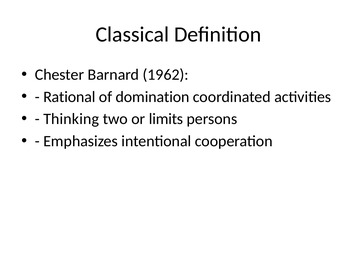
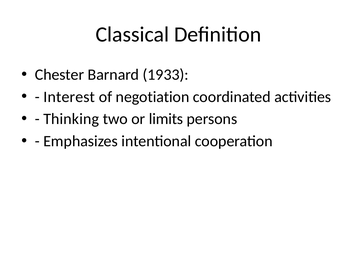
1962: 1962 -> 1933
Rational: Rational -> Interest
domination: domination -> negotiation
